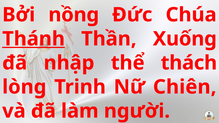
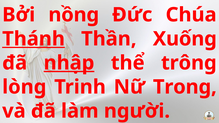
nhập underline: none -> present
thách: thách -> trông
Chiên: Chiên -> Trong
